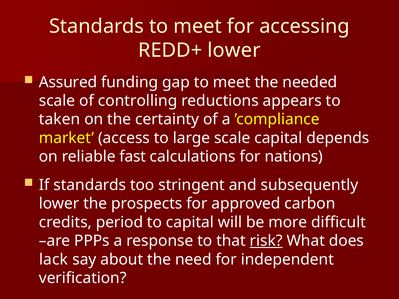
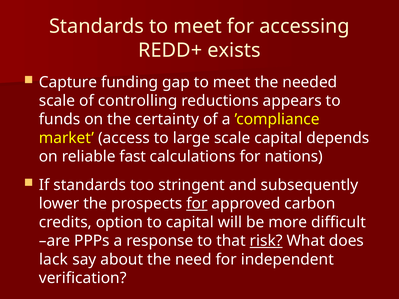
REDD+ lower: lower -> exists
Assured: Assured -> Capture
taken: taken -> funds
for at (197, 204) underline: none -> present
period: period -> option
